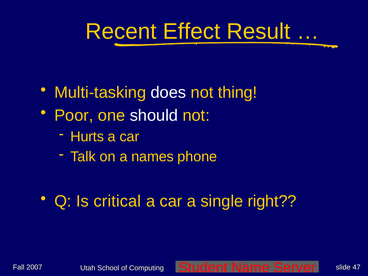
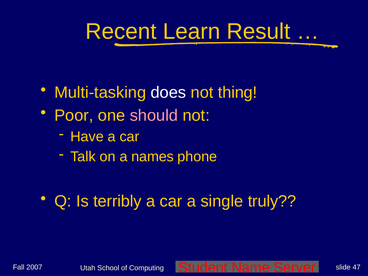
Effect: Effect -> Learn
should colour: white -> pink
Hurts: Hurts -> Have
critical: critical -> terribly
right: right -> truly
